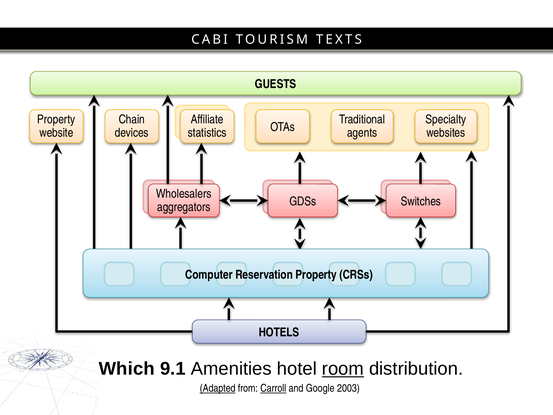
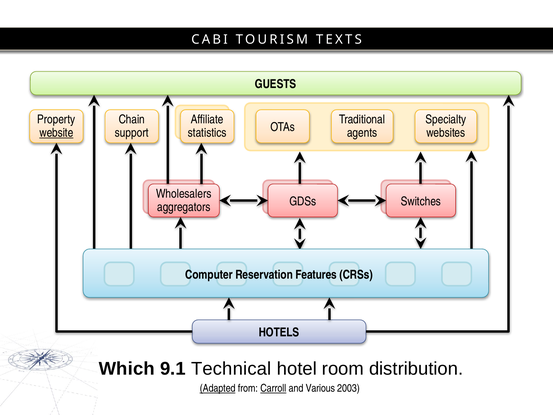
website underline: none -> present
devices: devices -> support
Reservation Property: Property -> Features
Amenities: Amenities -> Technical
room underline: present -> none
Google: Google -> Various
